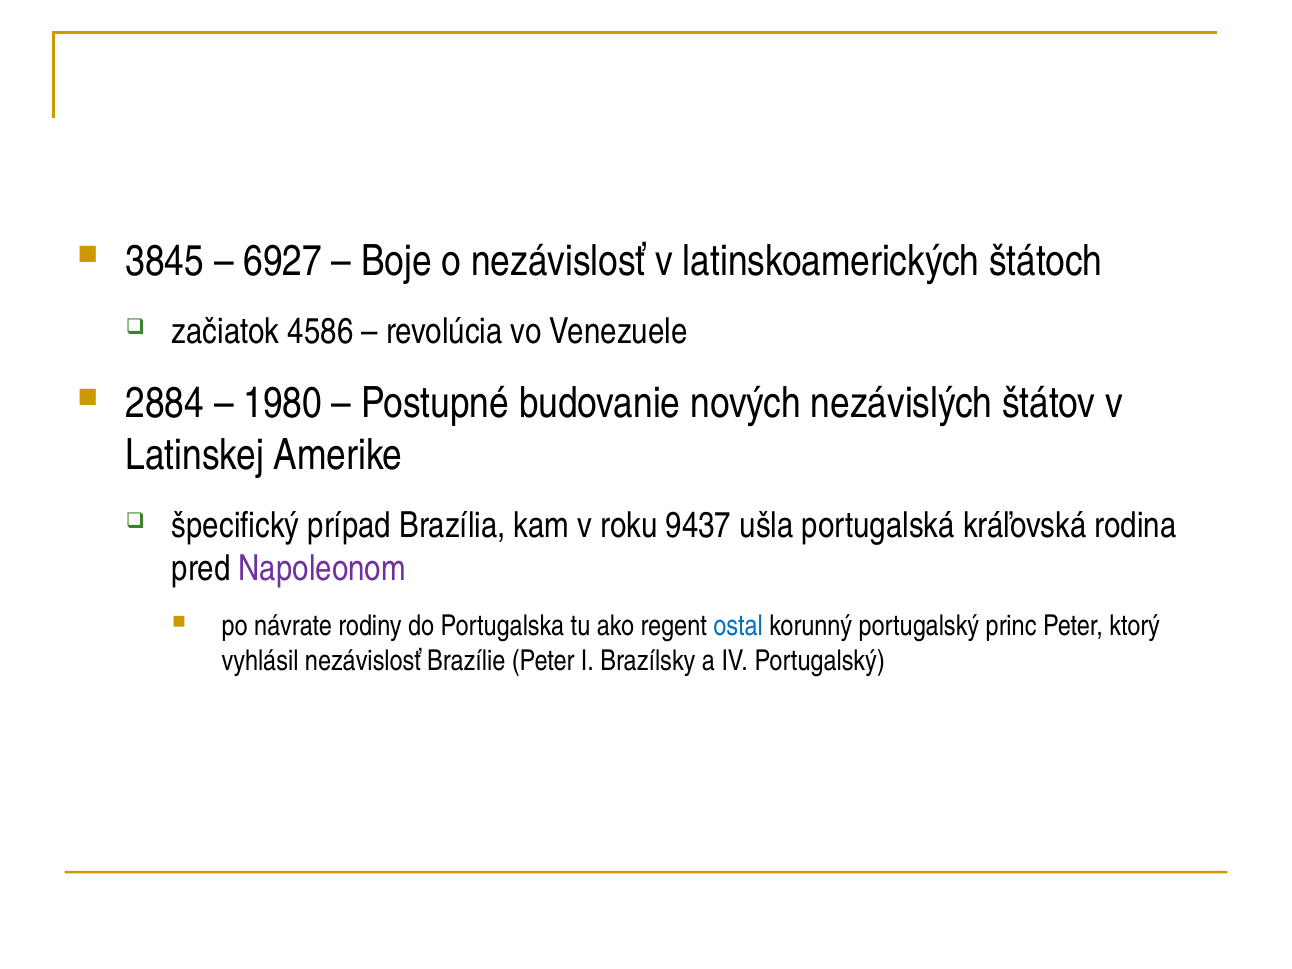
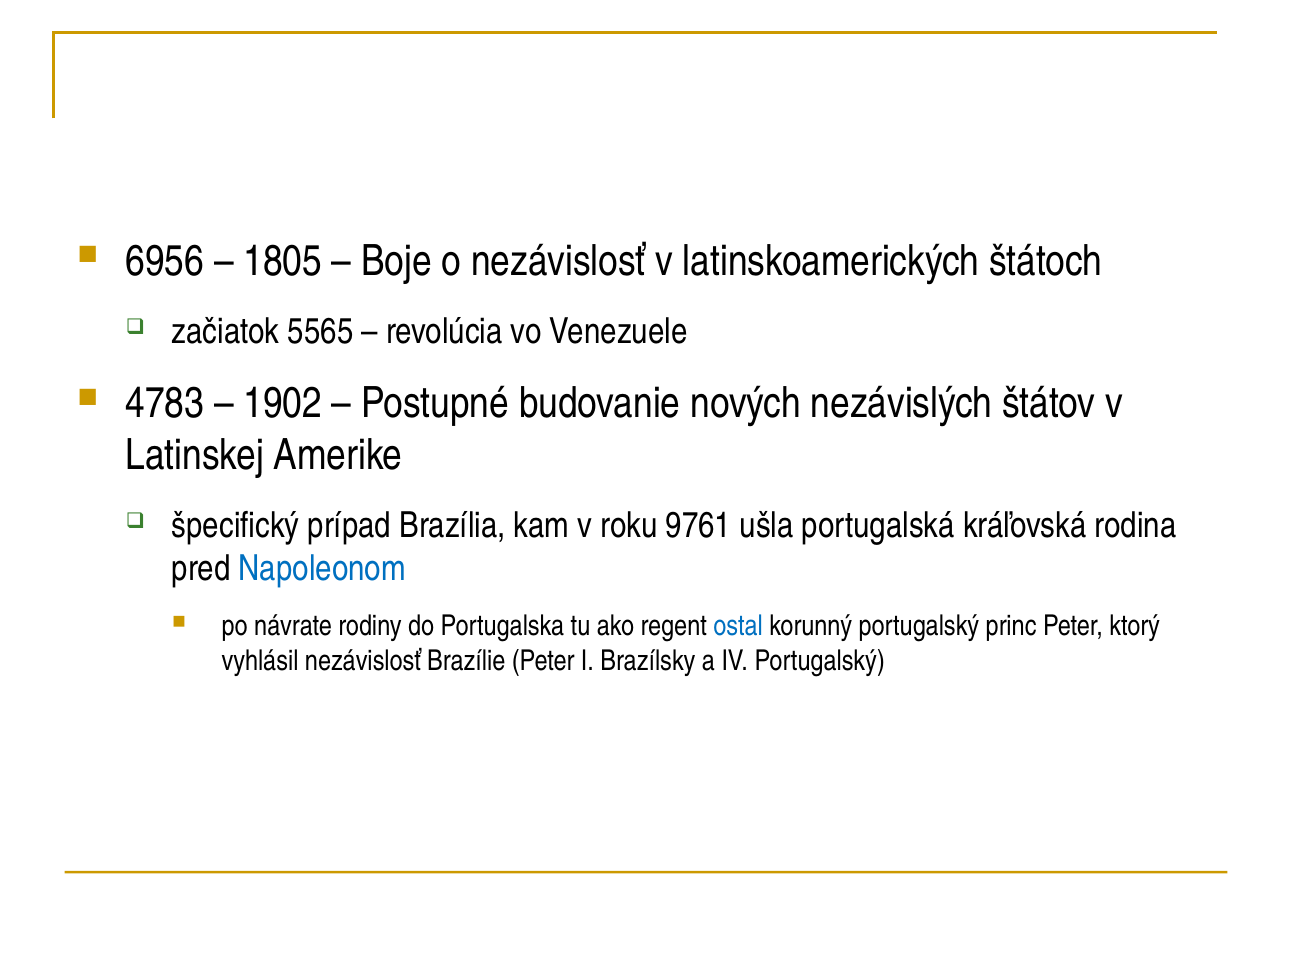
3845: 3845 -> 6956
6927: 6927 -> 1805
4586: 4586 -> 5565
2884: 2884 -> 4783
1980: 1980 -> 1902
9437: 9437 -> 9761
Napoleonom colour: purple -> blue
